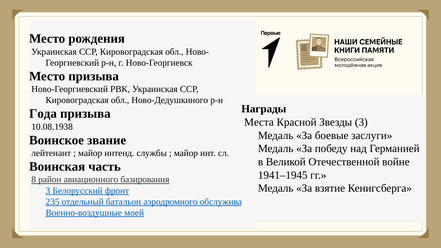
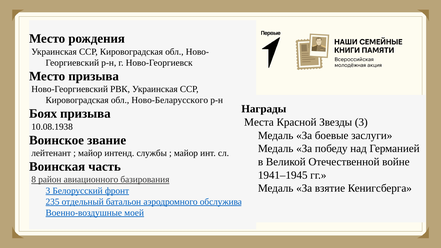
Ново-Дедушкиного: Ново-Дедушкиного -> Ново-Беларусского
Года: Года -> Боях
